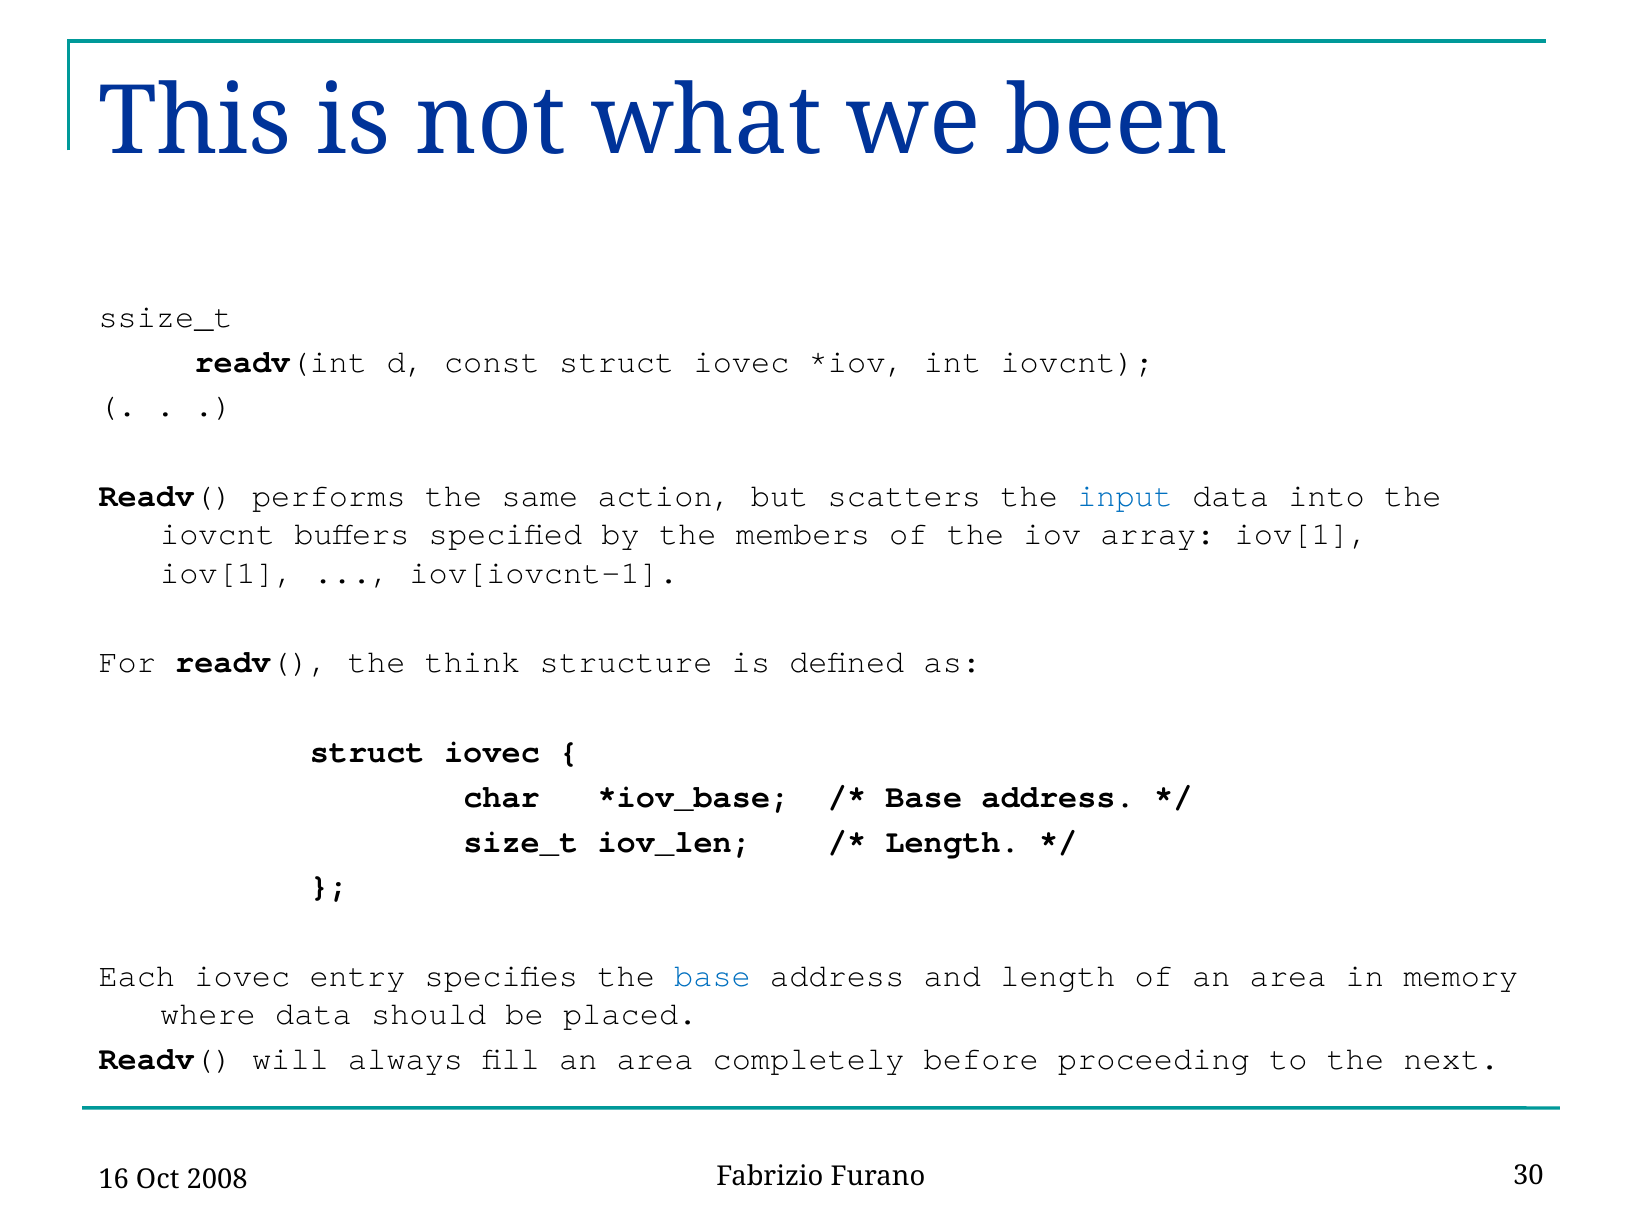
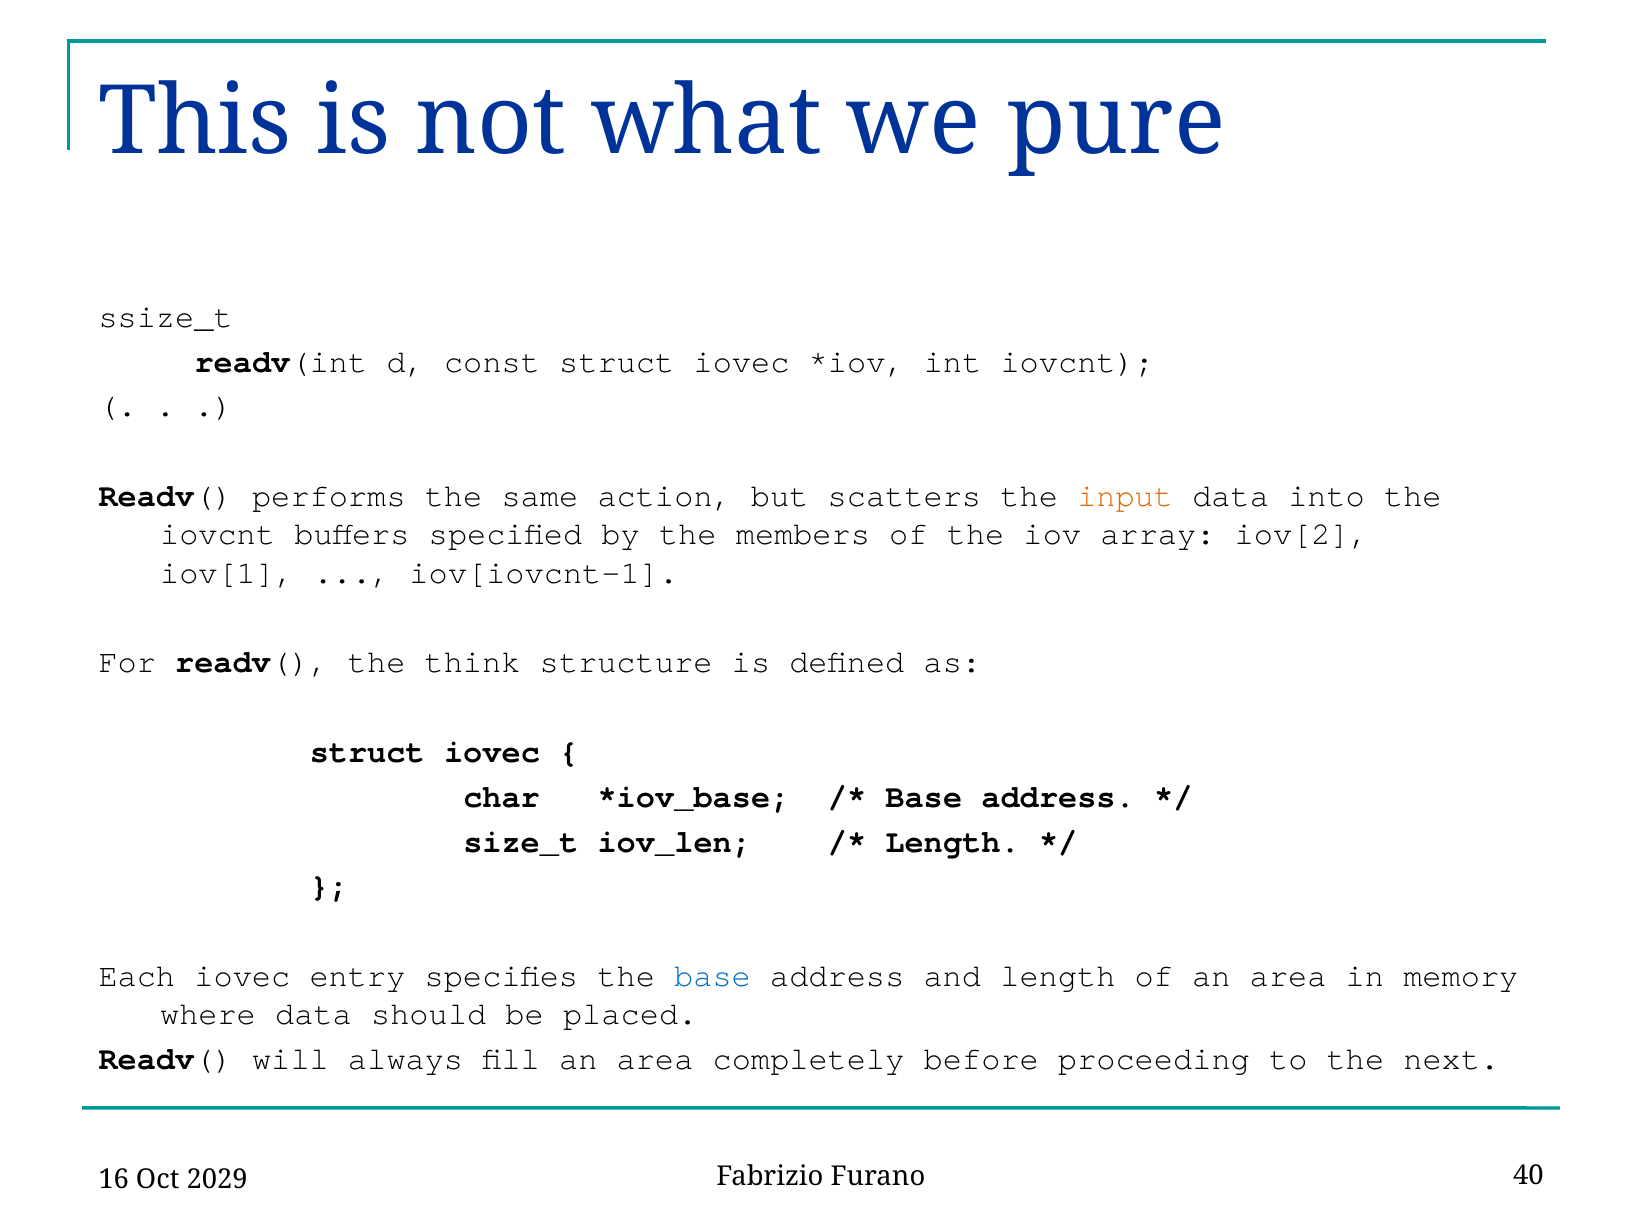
been: been -> pure
input colour: blue -> orange
array iov[1: iov[1 -> iov[2
30: 30 -> 40
2008: 2008 -> 2029
